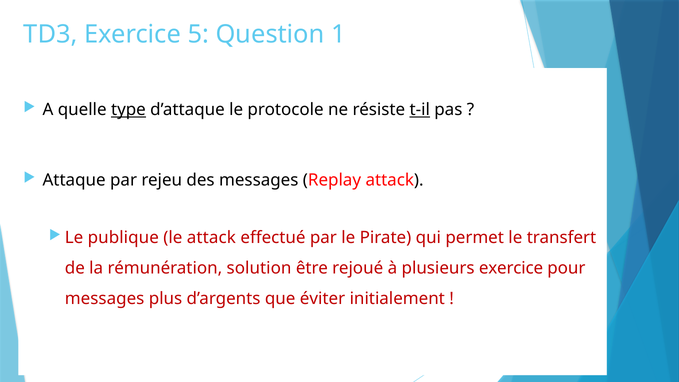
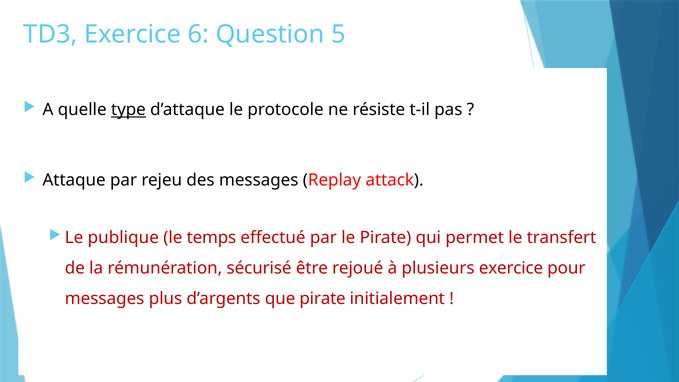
5: 5 -> 6
1: 1 -> 5
t-il underline: present -> none
le attack: attack -> temps
solution: solution -> sécurisé
que éviter: éviter -> pirate
